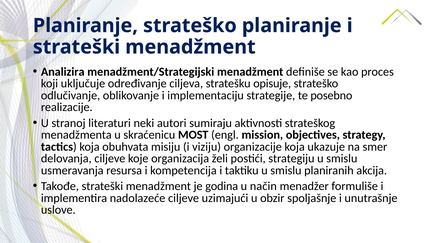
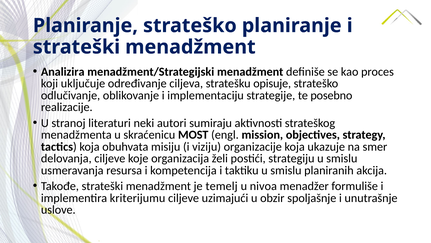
godina: godina -> temelj
način: način -> nivoa
nadolazeće: nadolazeće -> kriterijumu
